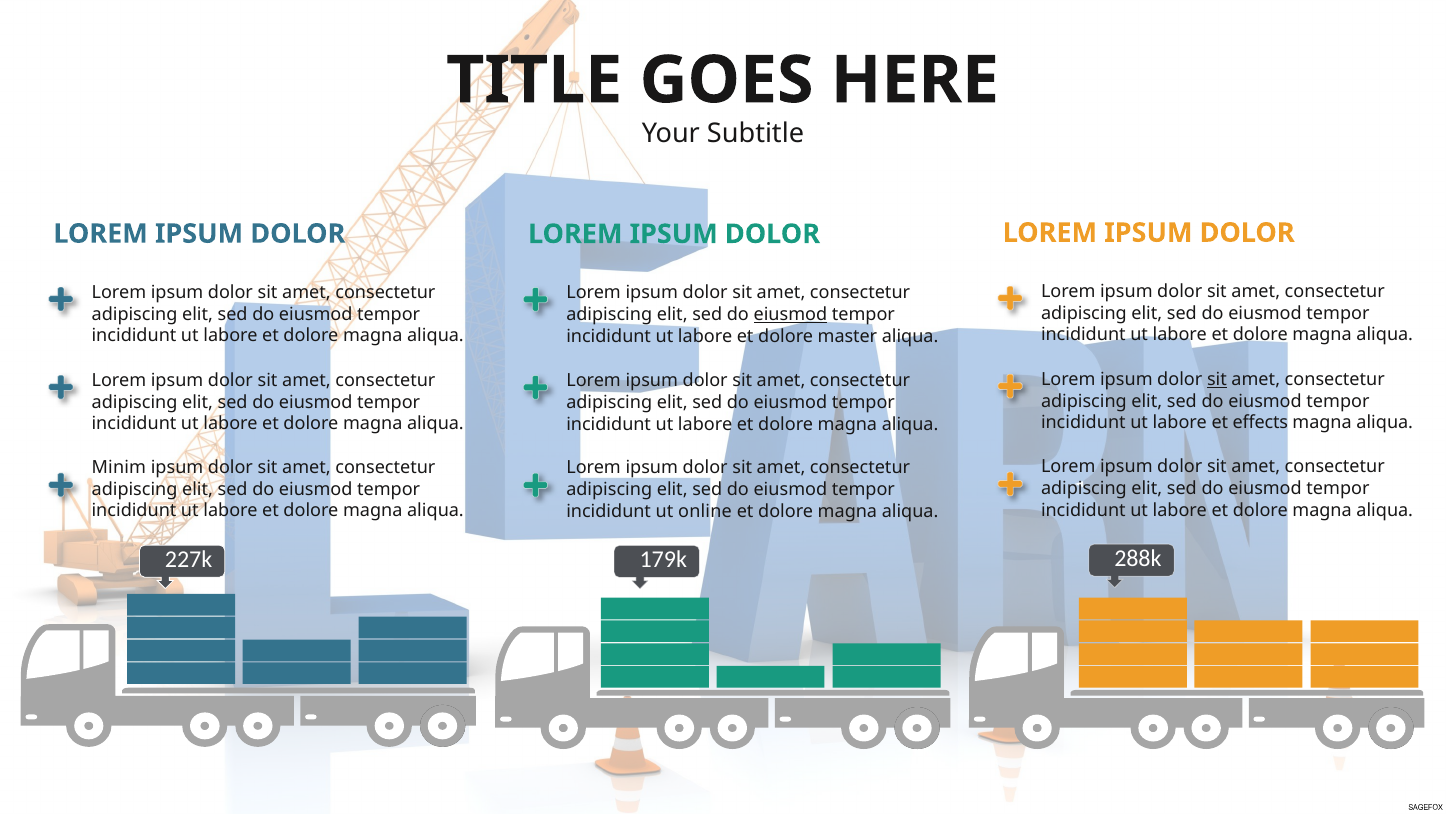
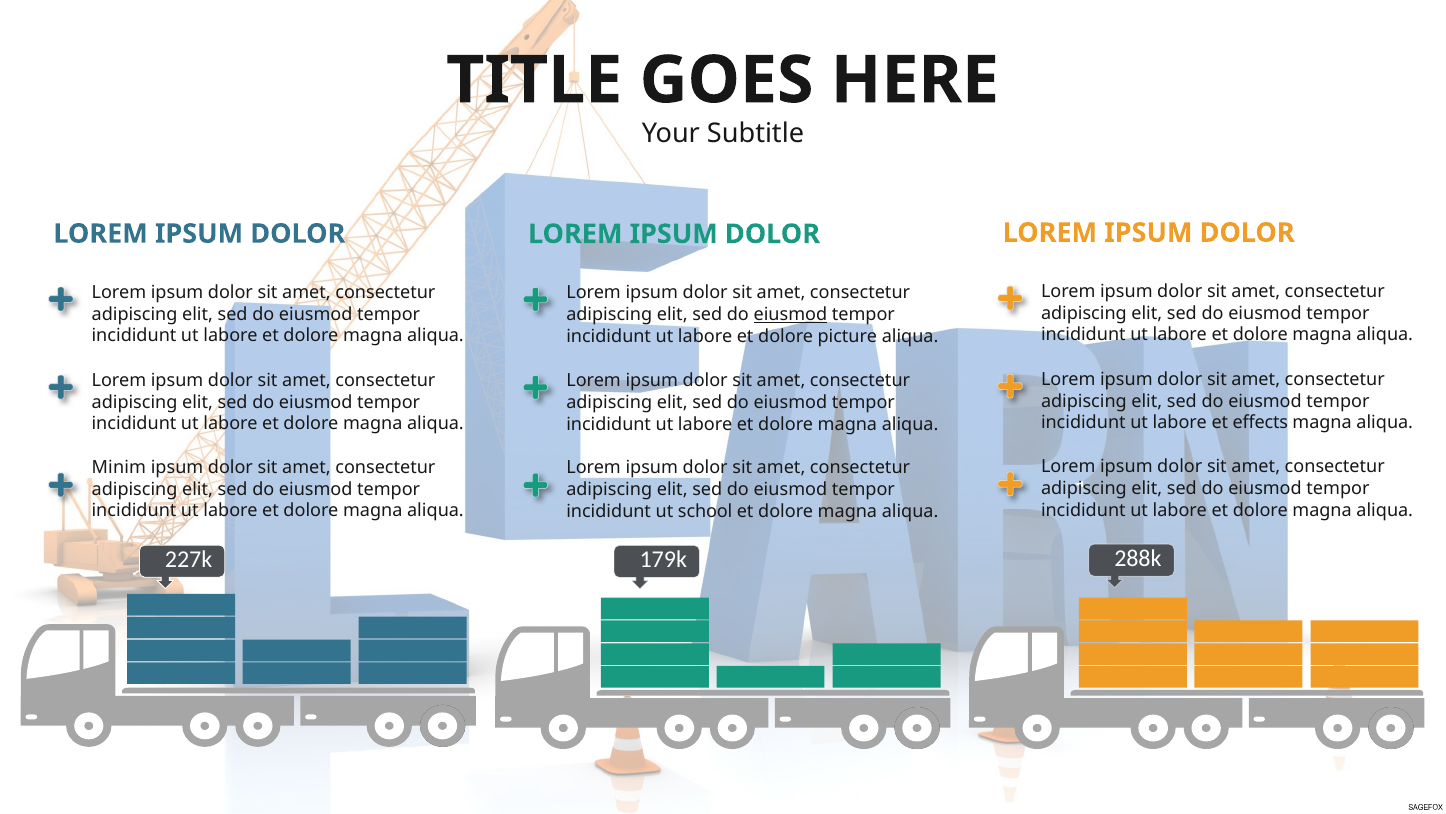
master: master -> picture
sit at (1217, 379) underline: present -> none
online: online -> school
